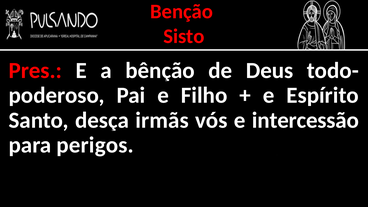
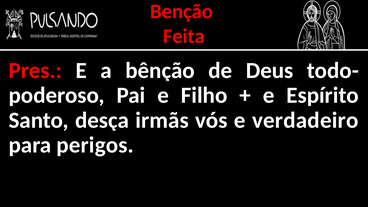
Sisto: Sisto -> Feita
intercessão: intercessão -> verdadeiro
